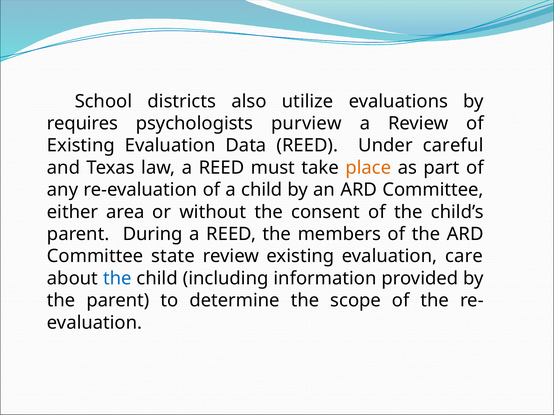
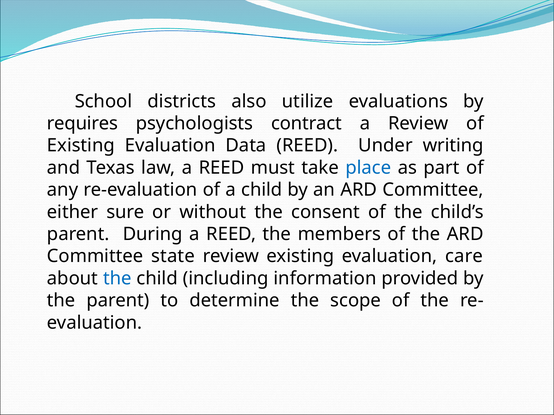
purview: purview -> contract
careful: careful -> writing
place colour: orange -> blue
area: area -> sure
